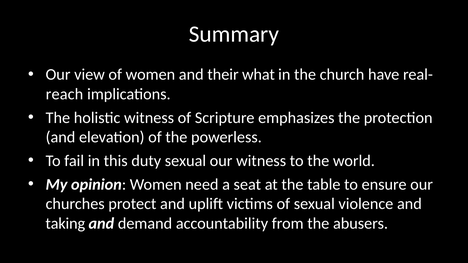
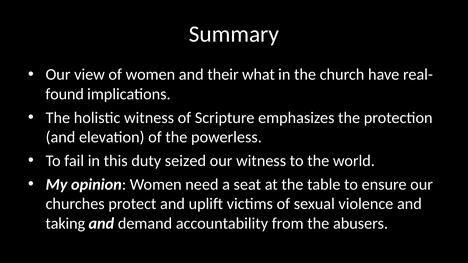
reach: reach -> found
duty sexual: sexual -> seized
